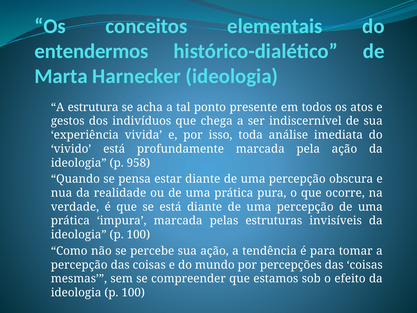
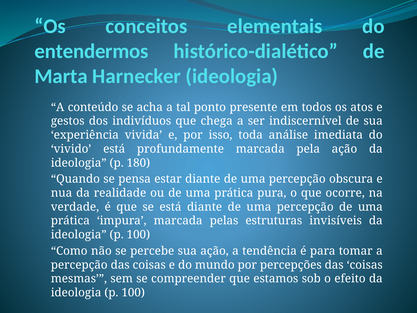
estrutura: estrutura -> conteúdo
958: 958 -> 180
